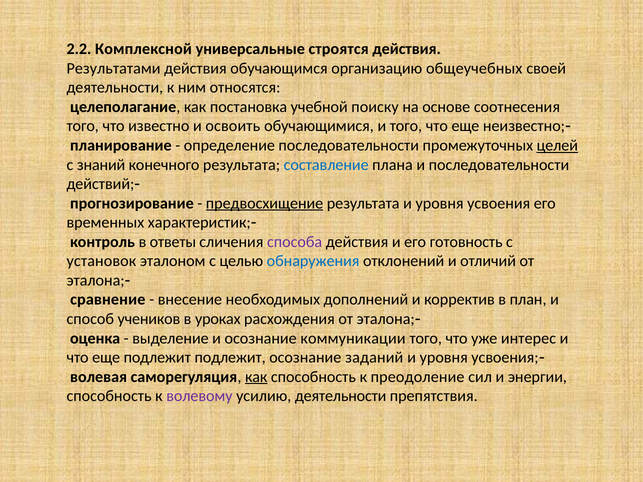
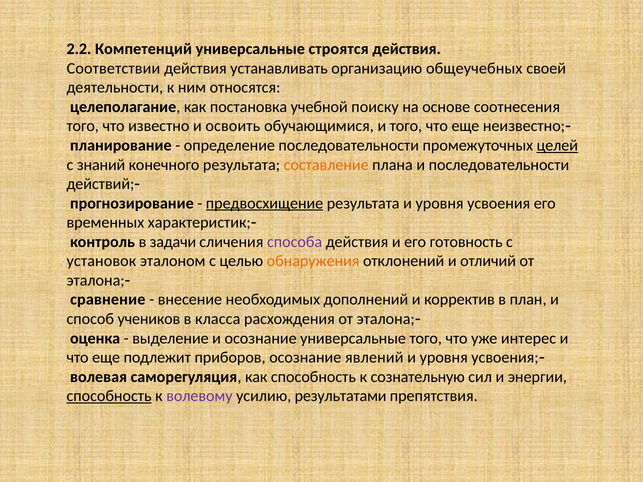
Комплексной: Комплексной -> Компетенций
Результатами: Результатами -> Соответствии
обучающимся: обучающимся -> устанавливать
составление colour: blue -> orange
ответы: ответы -> задачи
обнаружения colour: blue -> orange
уроках: уроках -> класса
осознание коммуникации: коммуникации -> универсальные
подлежит подлежит: подлежит -> приборов
заданий: заданий -> явлений
как at (256, 377) underline: present -> none
преодоление: преодоление -> сознательную
способность at (109, 396) underline: none -> present
усилию деятельности: деятельности -> результатами
